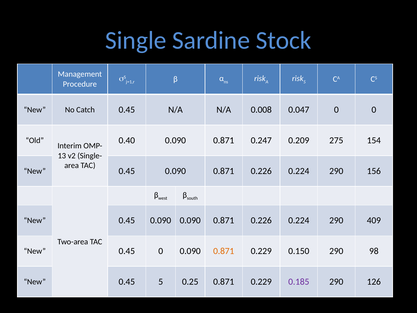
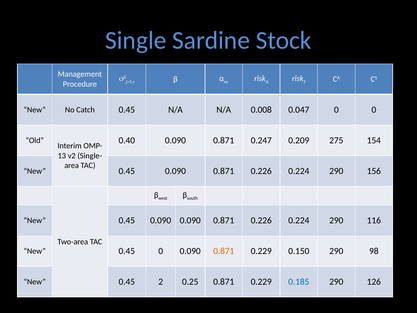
409: 409 -> 116
5: 5 -> 2
0.185 colour: purple -> blue
